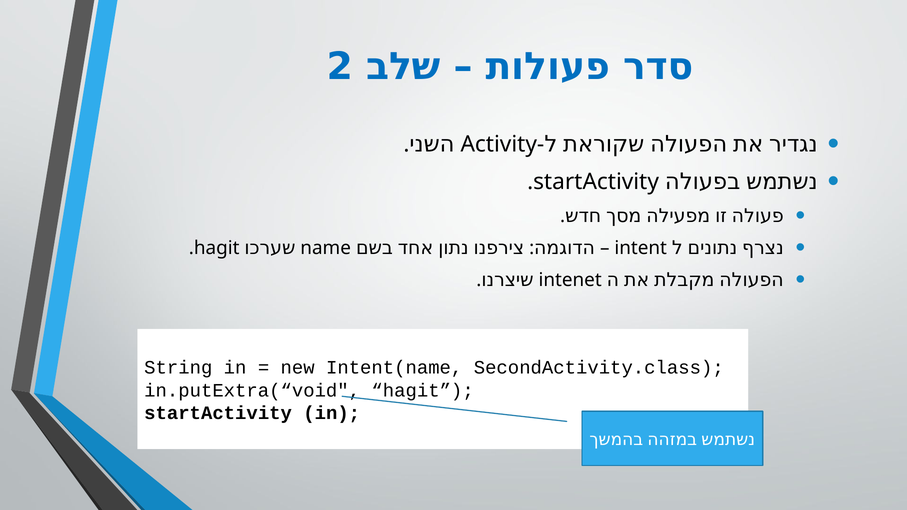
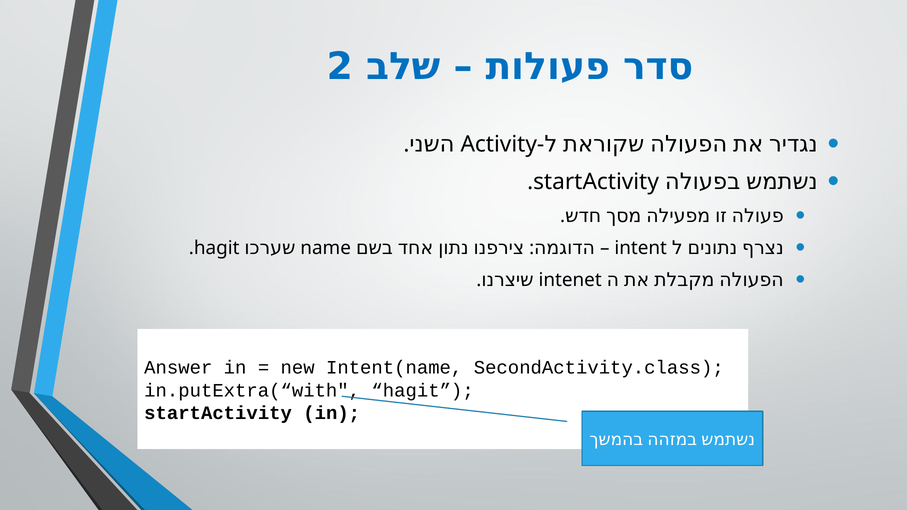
String: String -> Answer
in.putExtra(“void: in.putExtra(“void -> in.putExtra(“with
